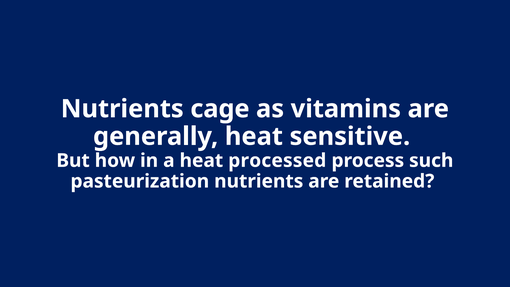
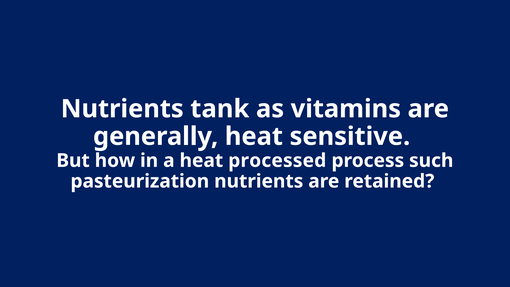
cage: cage -> tank
